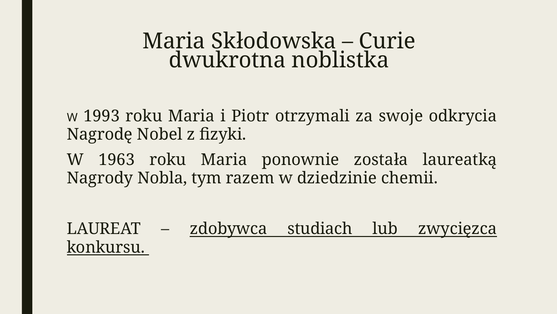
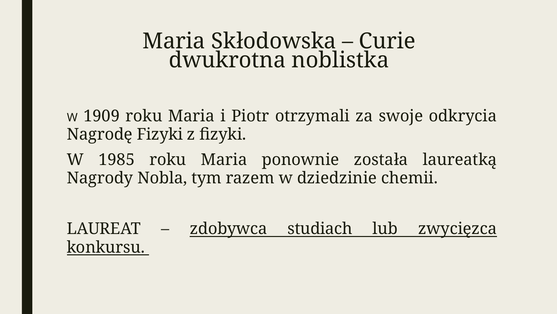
1993: 1993 -> 1909
Nagrodę Nobel: Nobel -> Fizyki
1963: 1963 -> 1985
